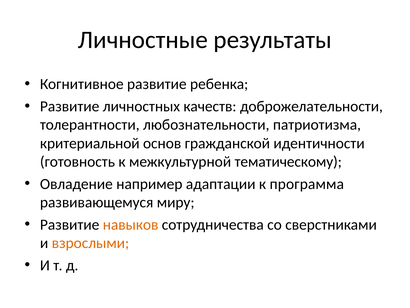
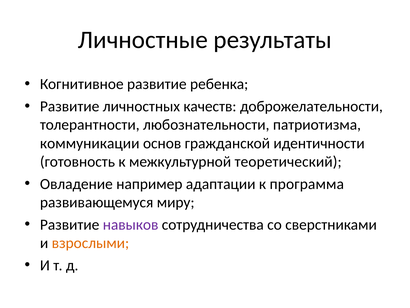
критериальной: критериальной -> коммуникации
тематическому: тематическому -> теоретический
навыков colour: orange -> purple
